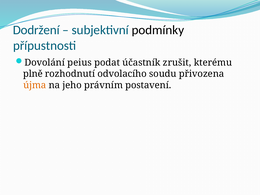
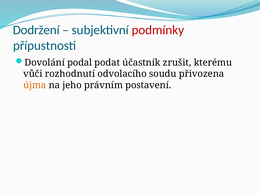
podmínky colour: black -> red
peius: peius -> podal
plně: plně -> vůči
